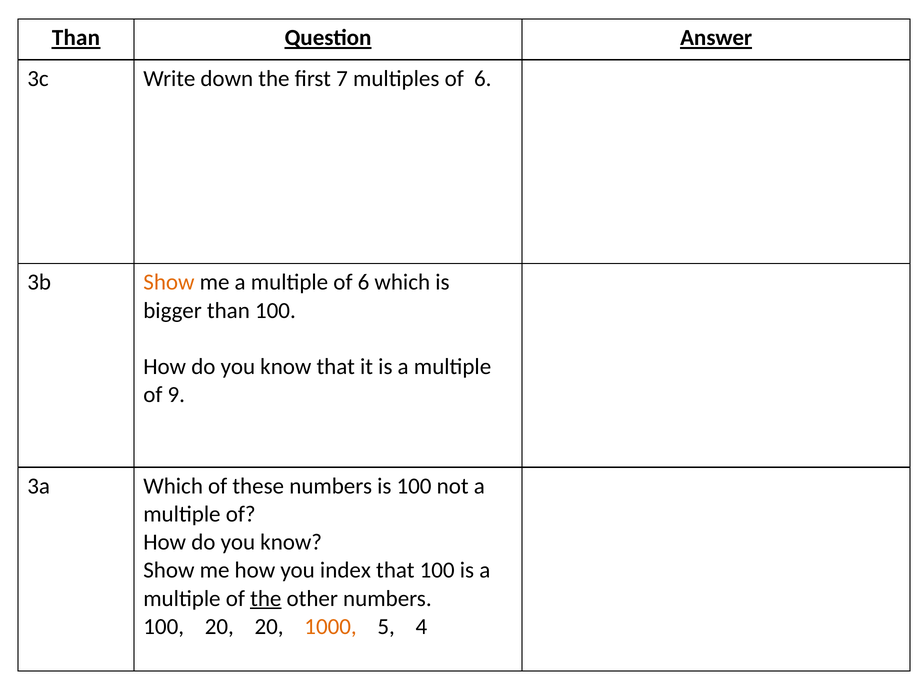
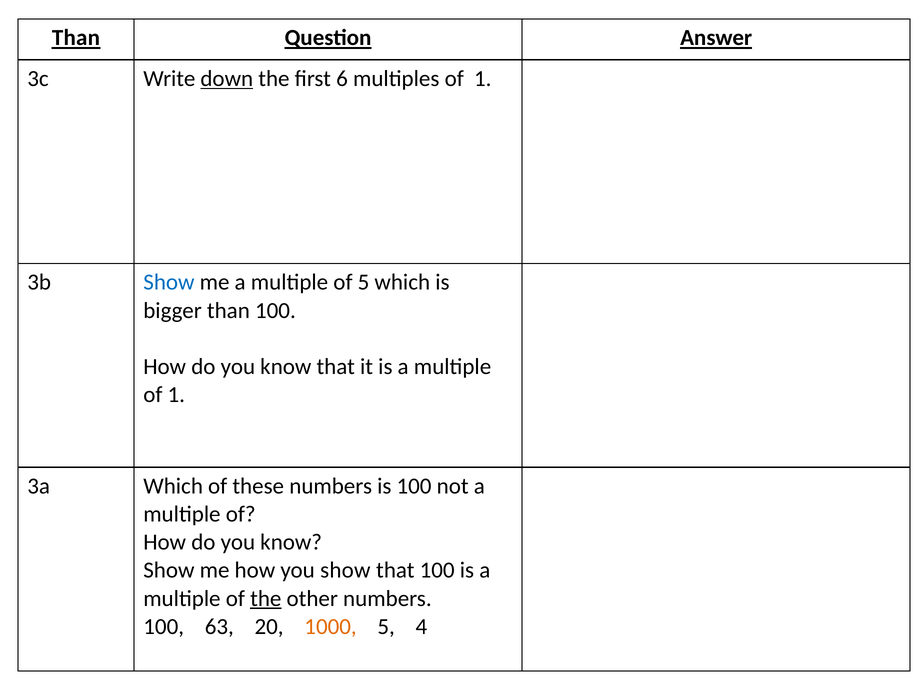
down underline: none -> present
7: 7 -> 6
multiples of 6: 6 -> 1
Show at (169, 283) colour: orange -> blue
multiple of 6: 6 -> 5
9 at (176, 395): 9 -> 1
you index: index -> show
100 20: 20 -> 63
